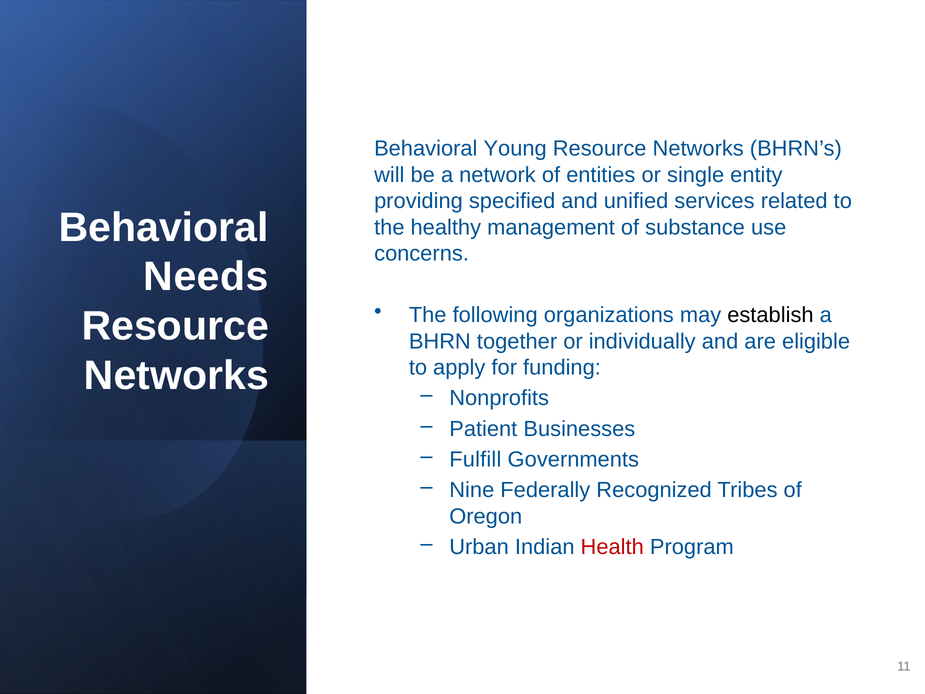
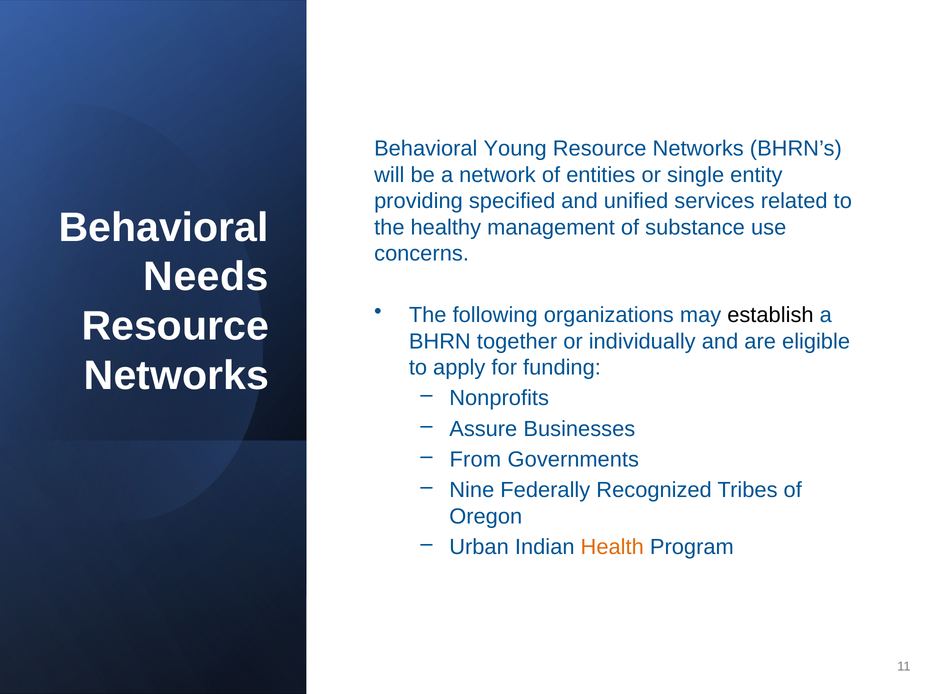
Patient: Patient -> Assure
Fulfill: Fulfill -> From
Health colour: red -> orange
